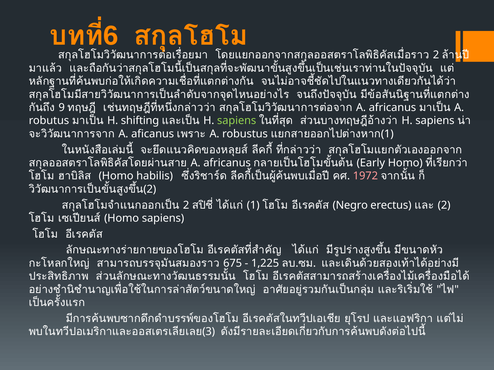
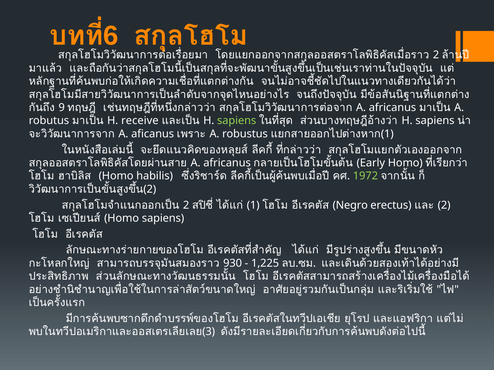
shifting: shifting -> receive
1972 colour: pink -> light green
675: 675 -> 930
